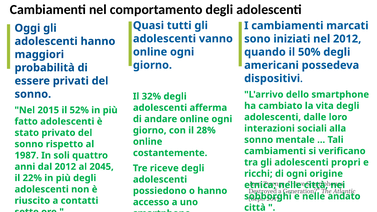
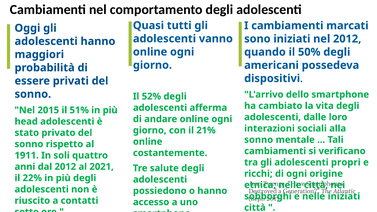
32%: 32% -> 52%
52%: 52% -> 51%
fatto: fatto -> head
28%: 28% -> 21%
1987: 1987 -> 1911
2045: 2045 -> 2021
riceve: riceve -> salute
nelle andato: andato -> iniziati
